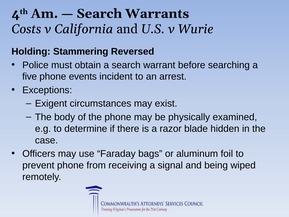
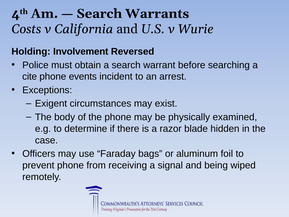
Stammering: Stammering -> Involvement
five: five -> cite
